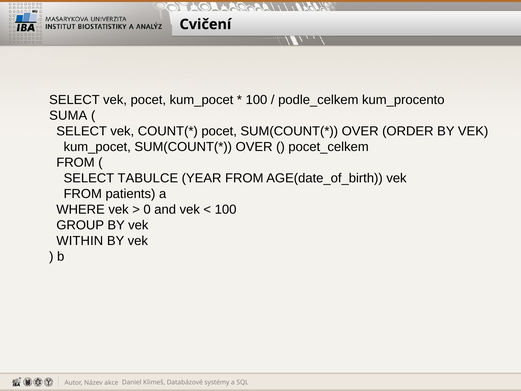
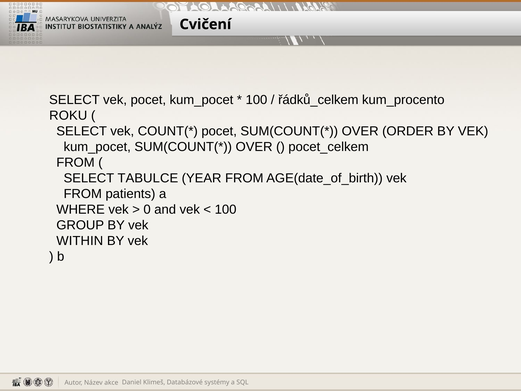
podle_celkem: podle_celkem -> řádků_celkem
SUMA: SUMA -> ROKU
